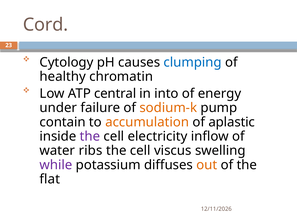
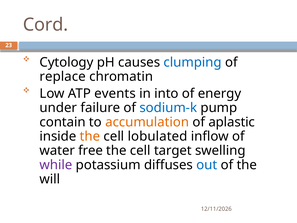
healthy: healthy -> replace
central: central -> events
sodium-k colour: orange -> blue
the at (90, 136) colour: purple -> orange
electricity: electricity -> lobulated
ribs: ribs -> free
viscus: viscus -> target
out colour: orange -> blue
flat: flat -> will
